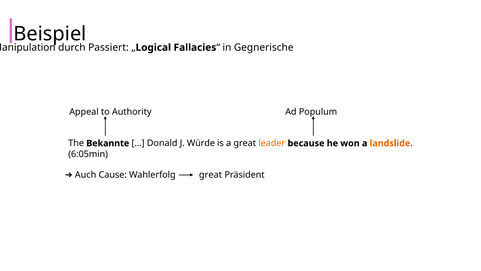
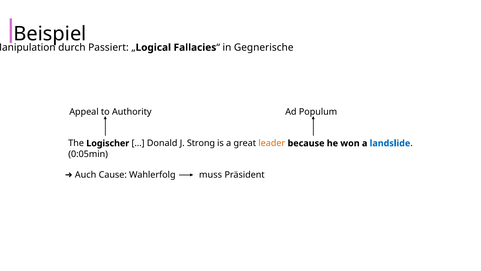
Bekannte: Bekannte -> Logischer
Würde: Würde -> Strong
landslide colour: orange -> blue
6:05min: 6:05min -> 0:05min
Wahlerfolg great: great -> muss
